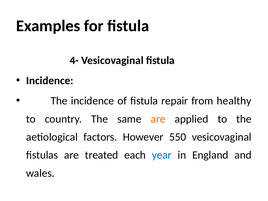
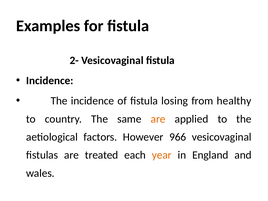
4-: 4- -> 2-
repair: repair -> losing
550: 550 -> 966
year colour: blue -> orange
